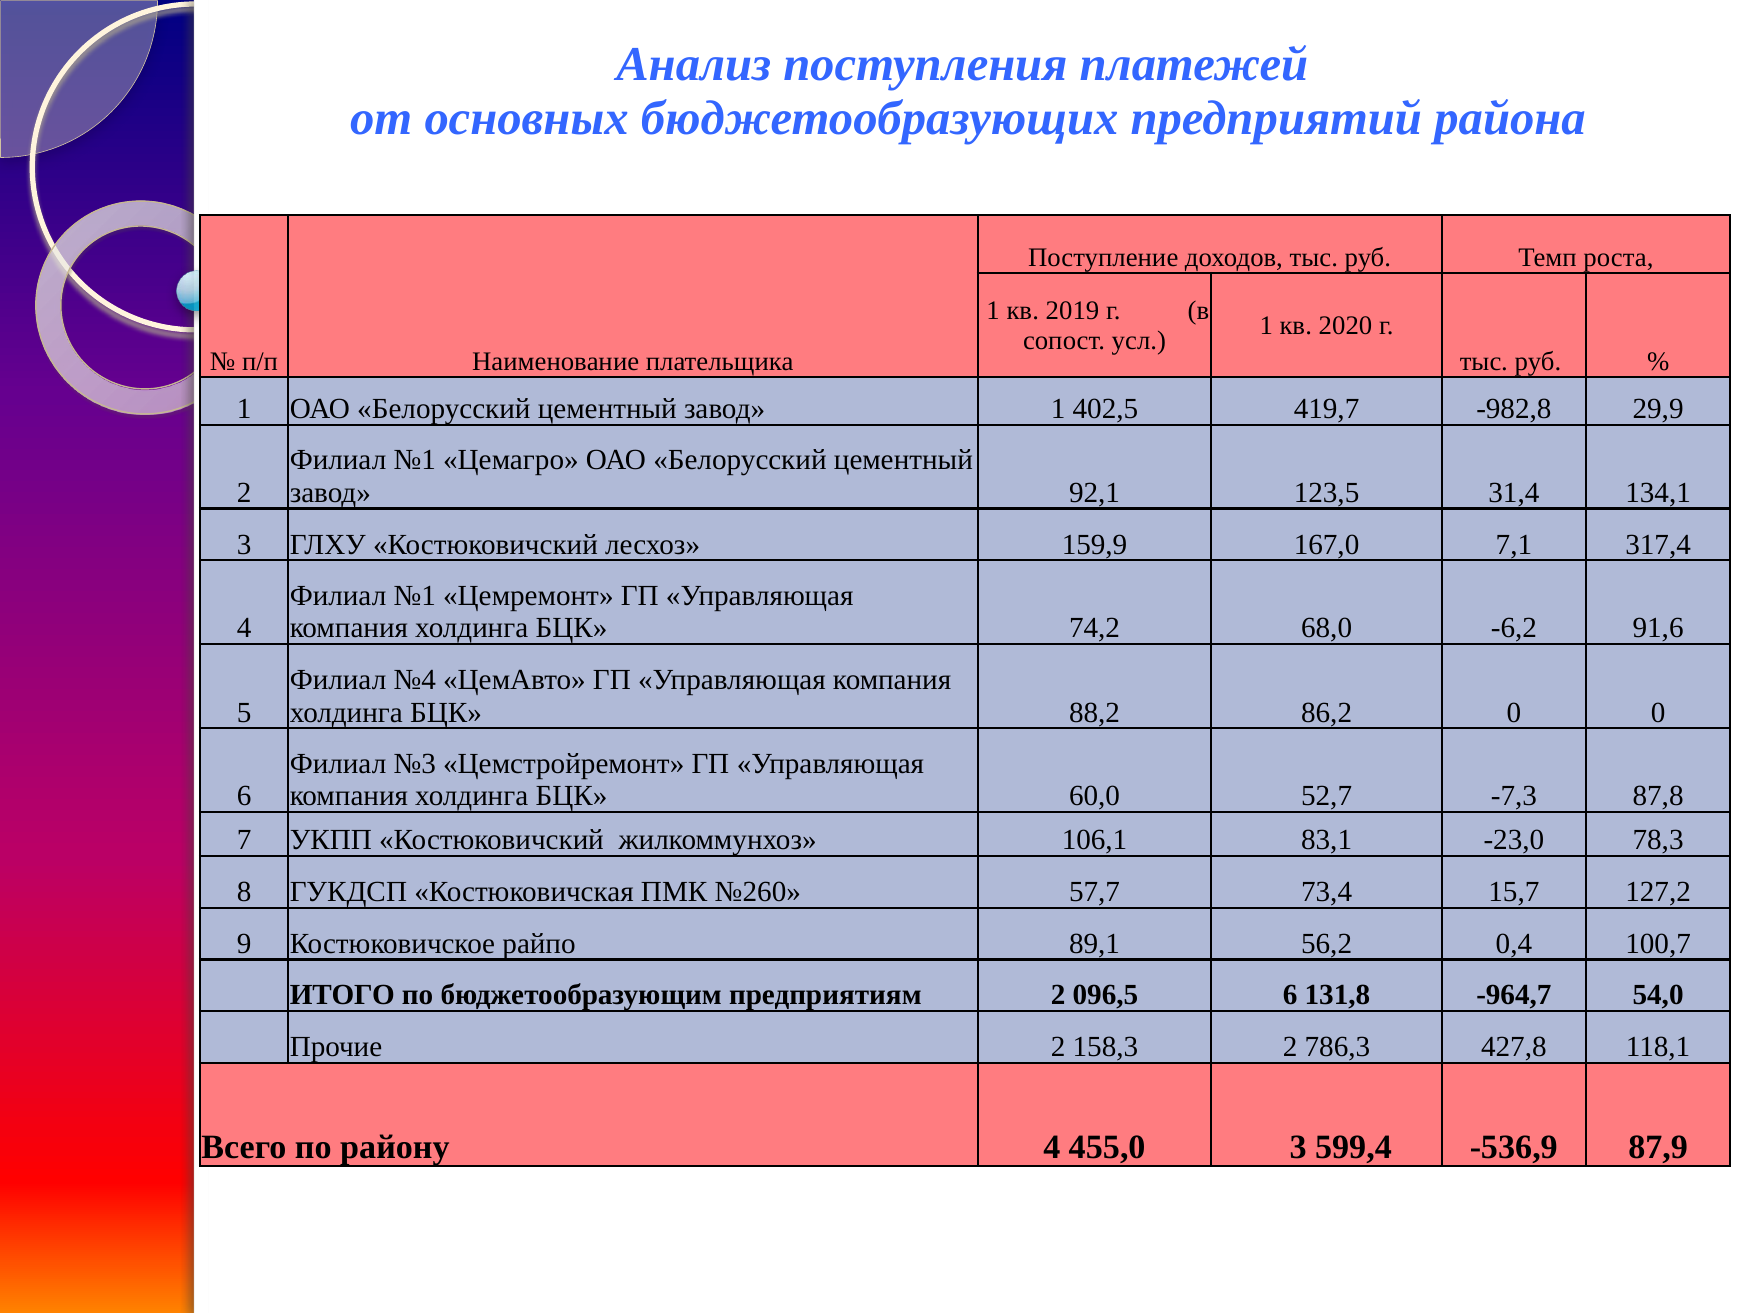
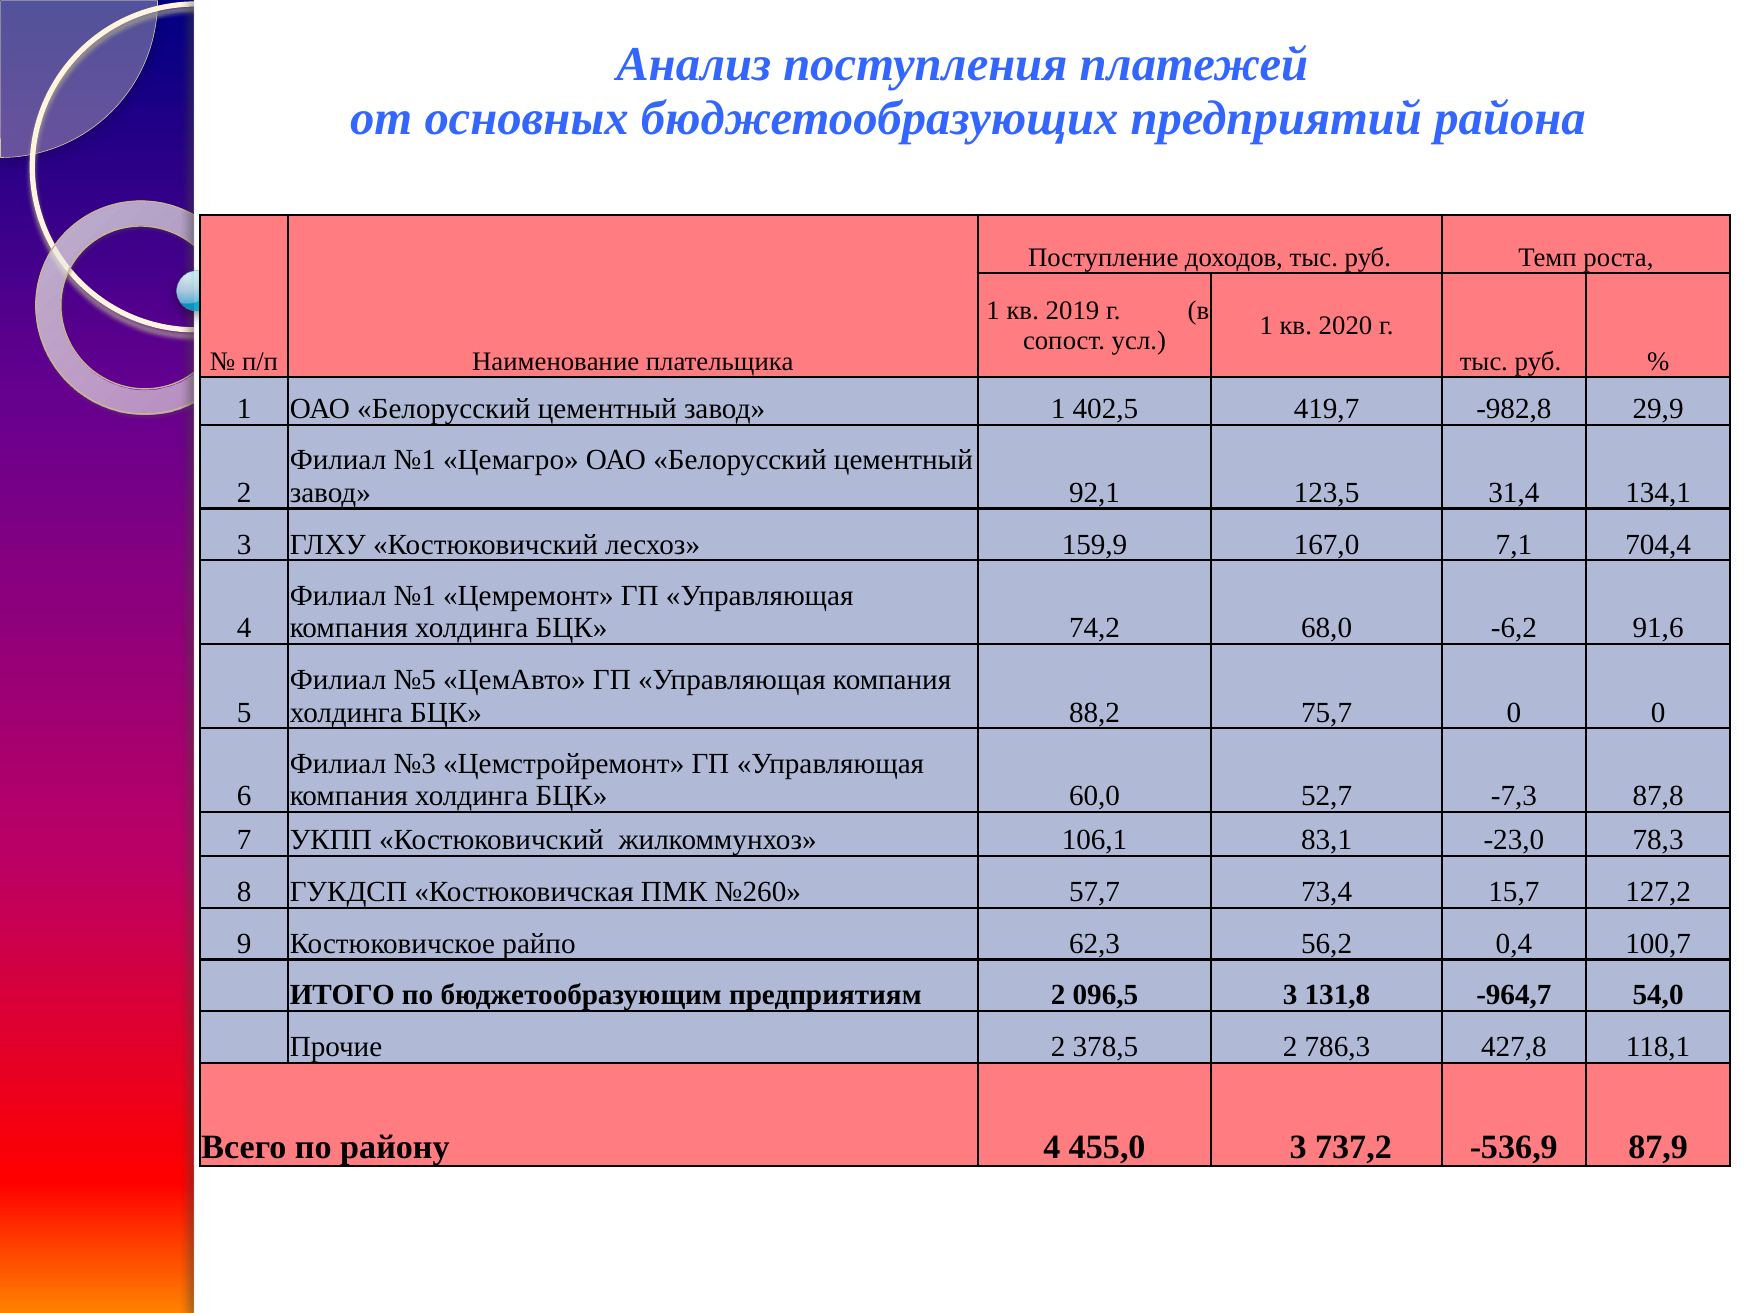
317,4: 317,4 -> 704,4
№4: №4 -> №5
86,2: 86,2 -> 75,7
89,1: 89,1 -> 62,3
096,5 6: 6 -> 3
158,3: 158,3 -> 378,5
599,4: 599,4 -> 737,2
